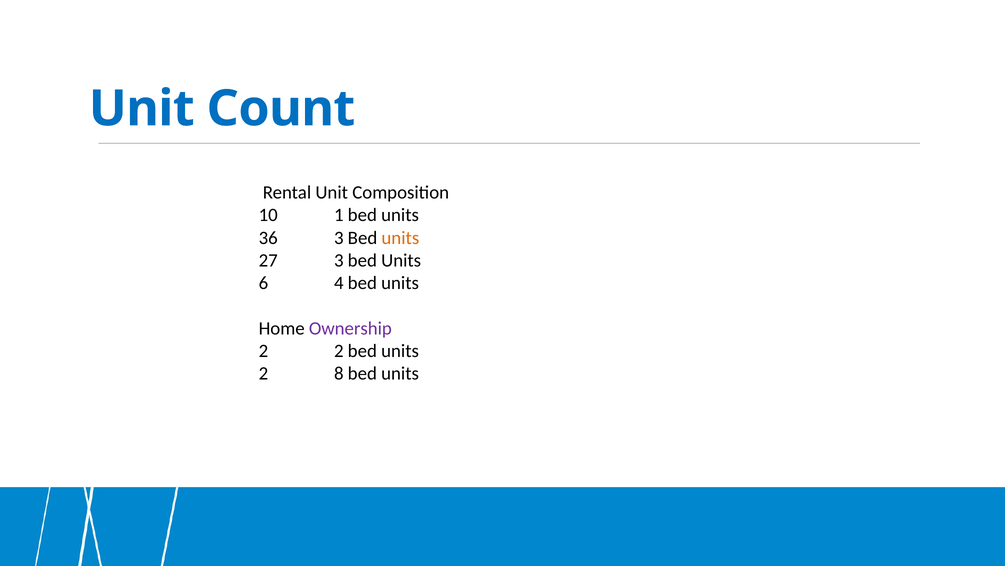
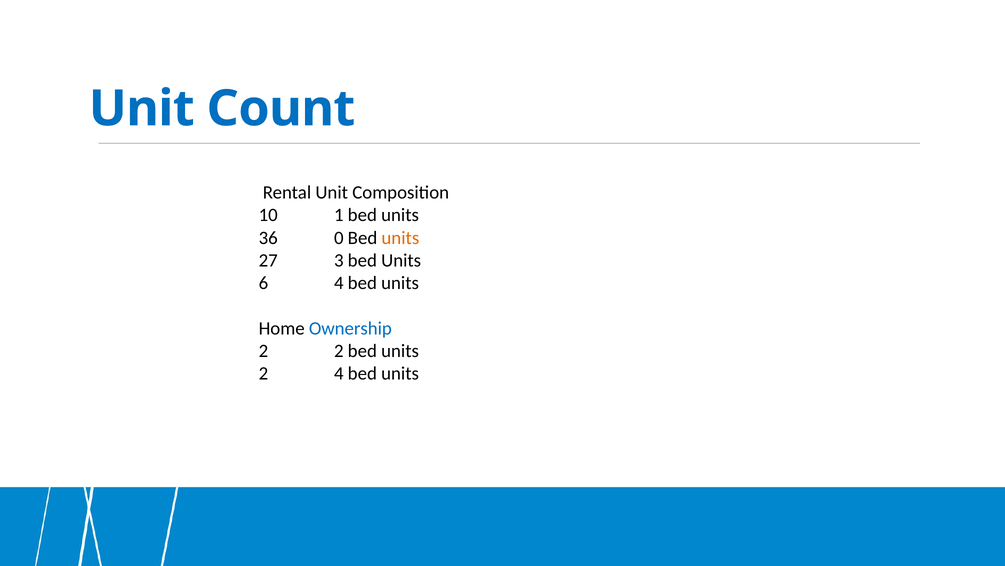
36 3: 3 -> 0
Ownership colour: purple -> blue
2 8: 8 -> 4
